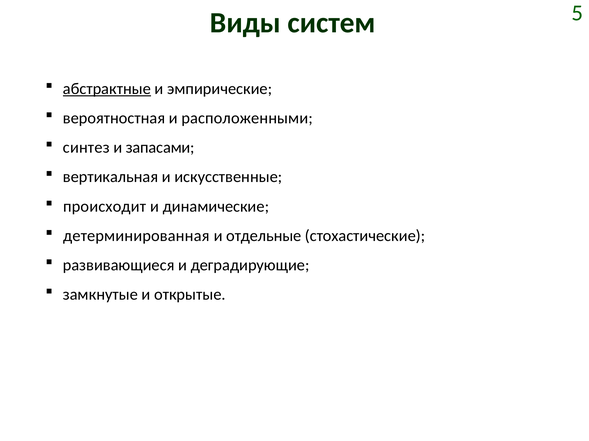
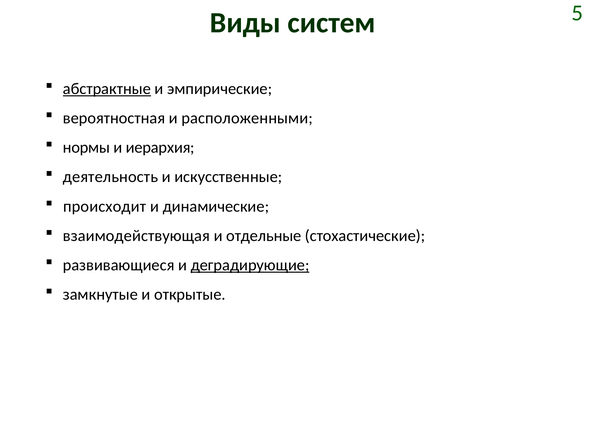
синтез: синтез -> нормы
запасами: запасами -> иерархия
вертикальная: вертикальная -> деятельность
детерминированная: детерминированная -> взаимодействующая
деградирующие underline: none -> present
